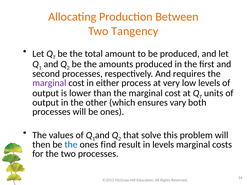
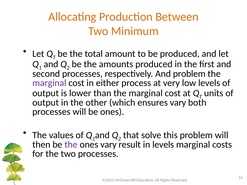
Tangency: Tangency -> Minimum
And requires: requires -> problem
the at (71, 145) colour: blue -> purple
ones find: find -> vary
